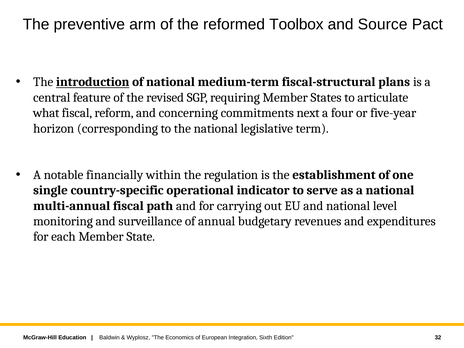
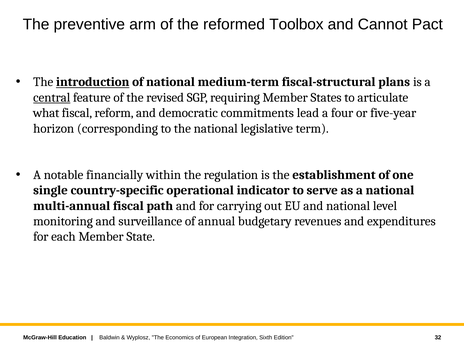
Source: Source -> Cannot
central underline: none -> present
concerning: concerning -> democratic
next: next -> lead
